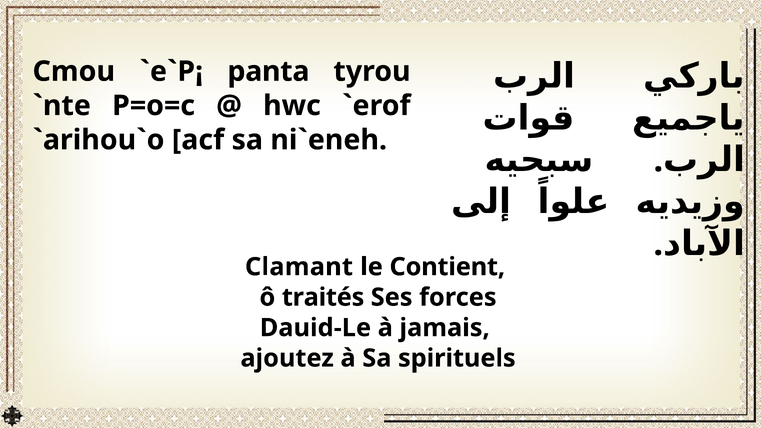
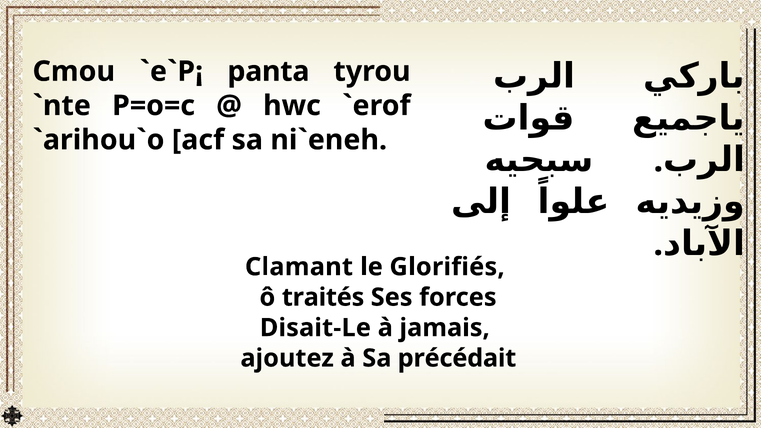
Contient: Contient -> Glorifiés
Dauid-Le: Dauid-Le -> Disait-Le
spirituels: spirituels -> précédait
